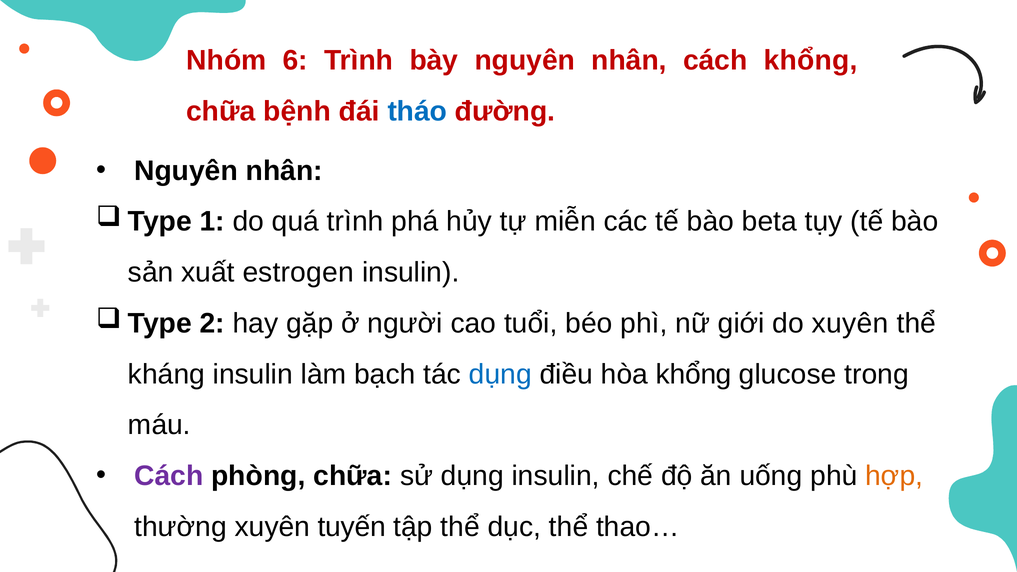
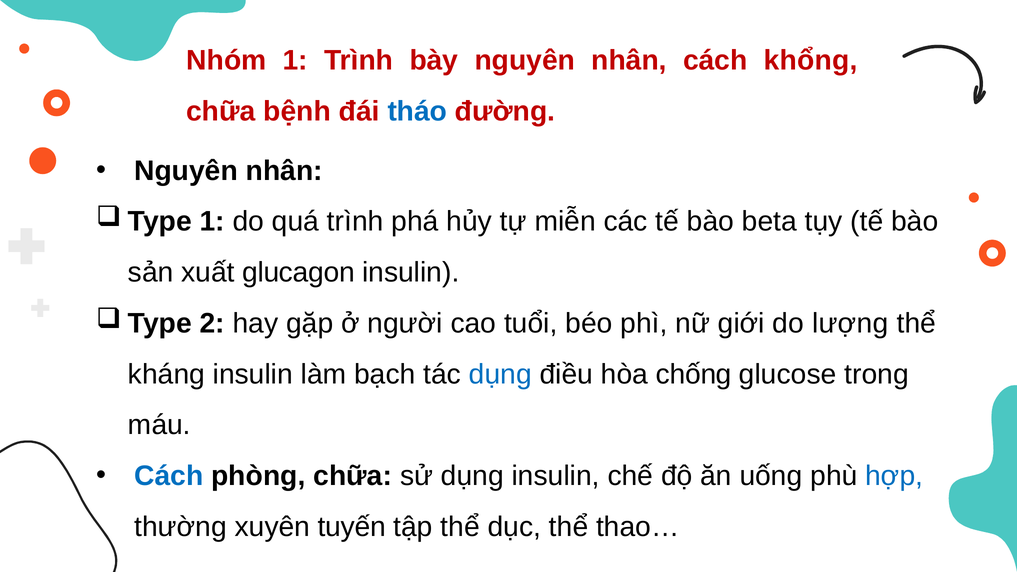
Nhóm 6: 6 -> 1
estrogen: estrogen -> glucagon
do xuyên: xuyên -> lượng
hòa khổng: khổng -> chống
Cách at (169, 476) colour: purple -> blue
hợp colour: orange -> blue
